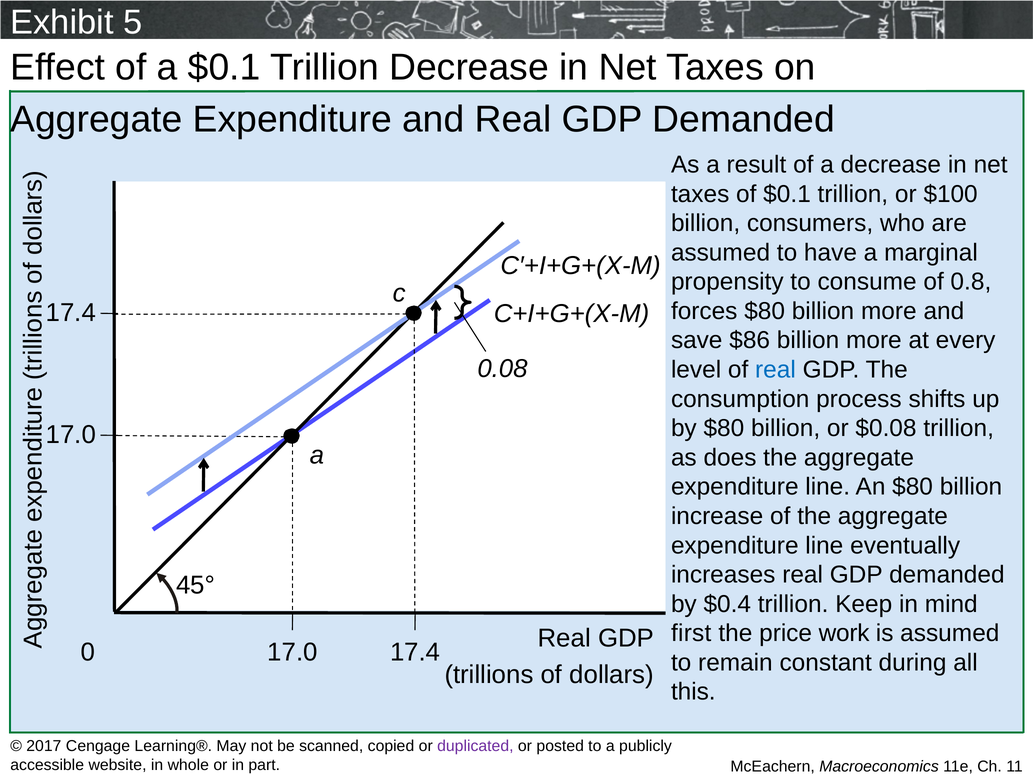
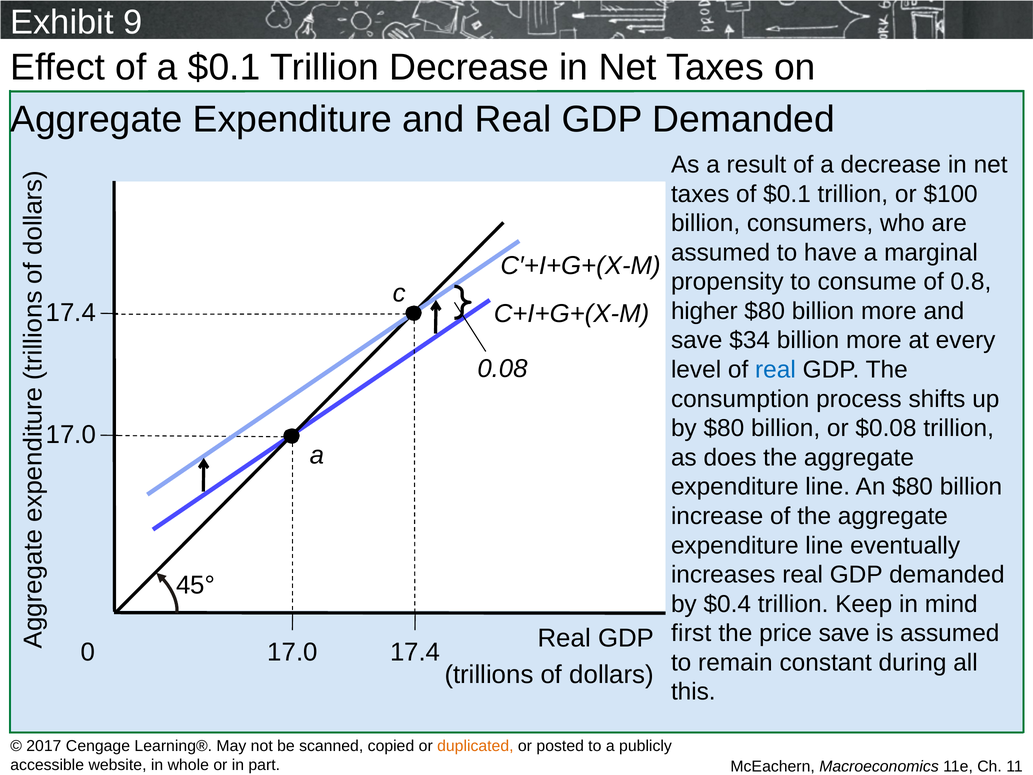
5: 5 -> 9
forces: forces -> higher
$86: $86 -> $34
price work: work -> save
duplicated colour: purple -> orange
